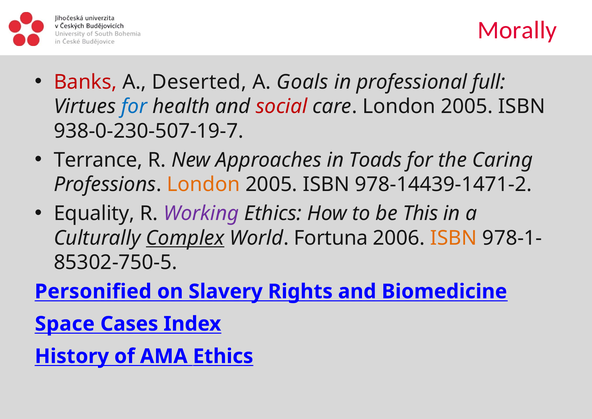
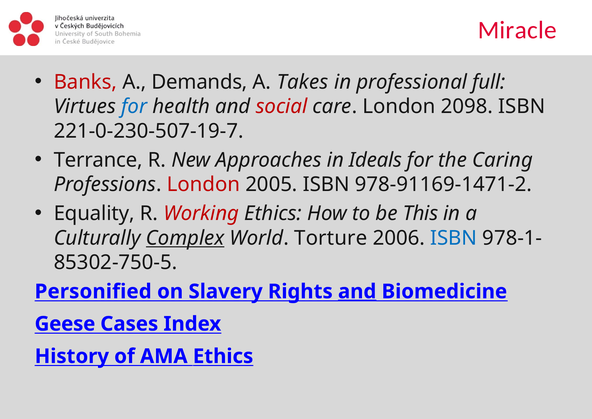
Morally: Morally -> Miracle
Deserted: Deserted -> Demands
Goals: Goals -> Takes
care London 2005: 2005 -> 2098
938-0-230-507-19-7: 938-0-230-507-19-7 -> 221-0-230-507-19-7
Toads: Toads -> Ideals
London at (203, 184) colour: orange -> red
978-14439-1471-2: 978-14439-1471-2 -> 978-91169-1471-2
Working colour: purple -> red
Fortuna: Fortuna -> Torture
ISBN at (454, 238) colour: orange -> blue
and at (357, 291) underline: none -> present
Space: Space -> Geese
